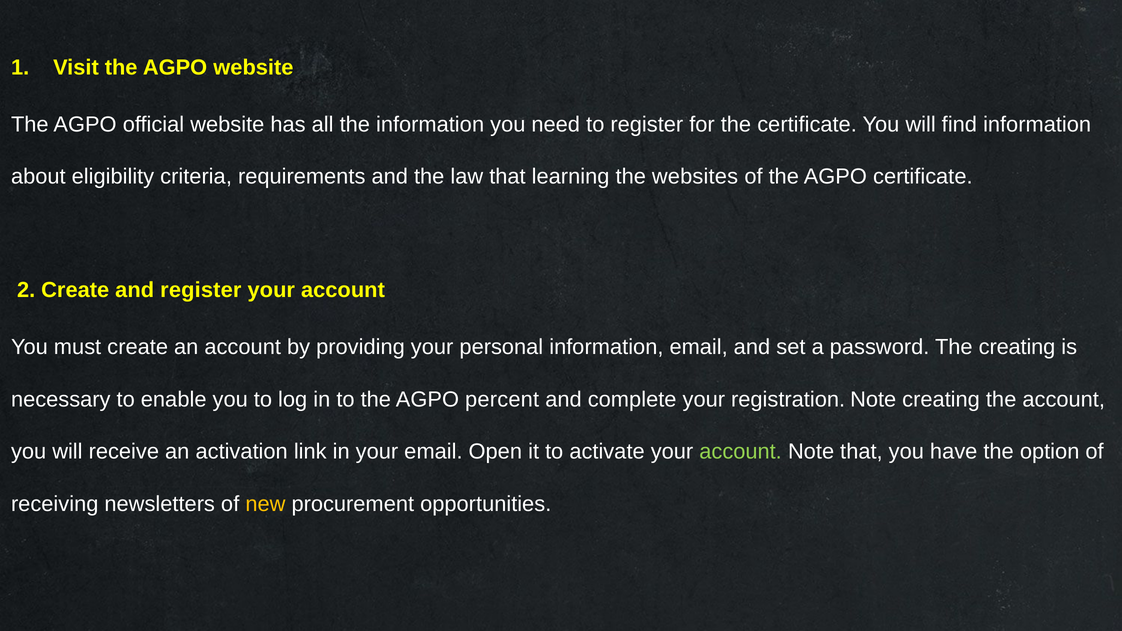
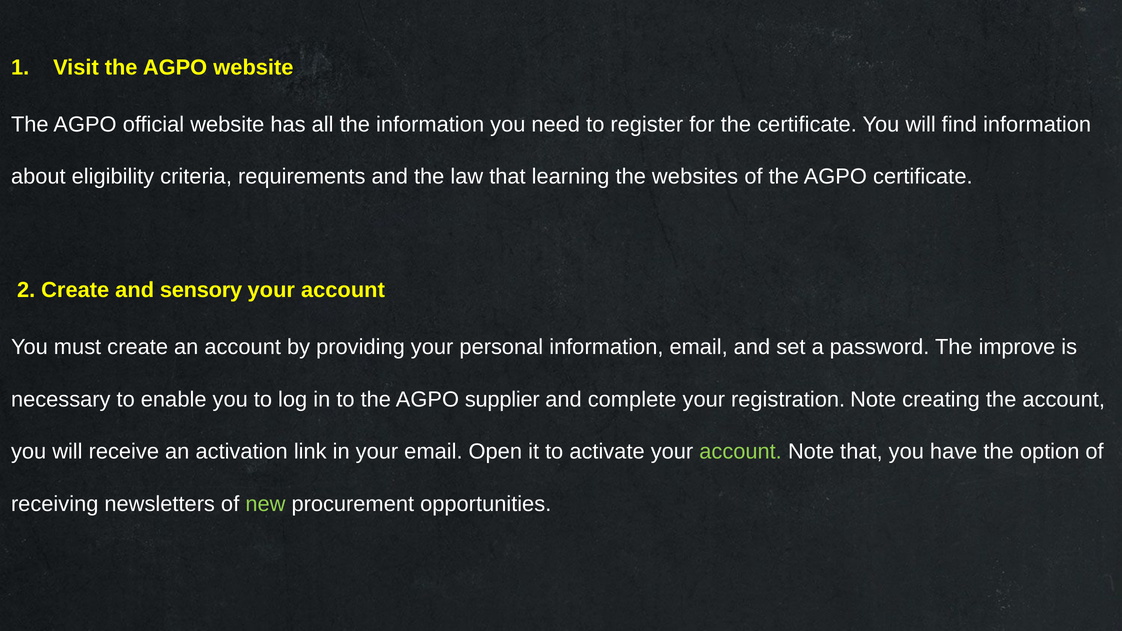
and register: register -> sensory
The creating: creating -> improve
percent: percent -> supplier
new colour: yellow -> light green
